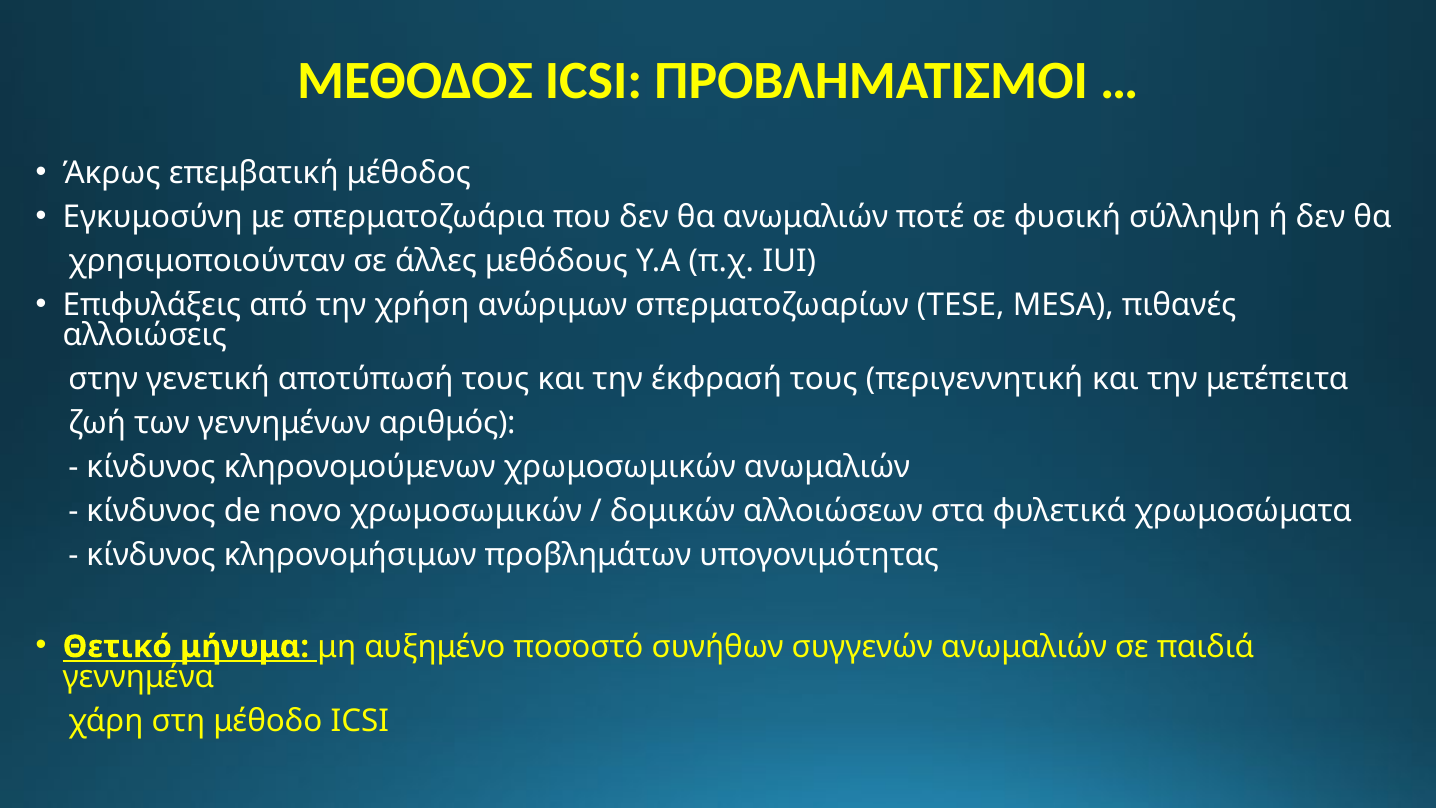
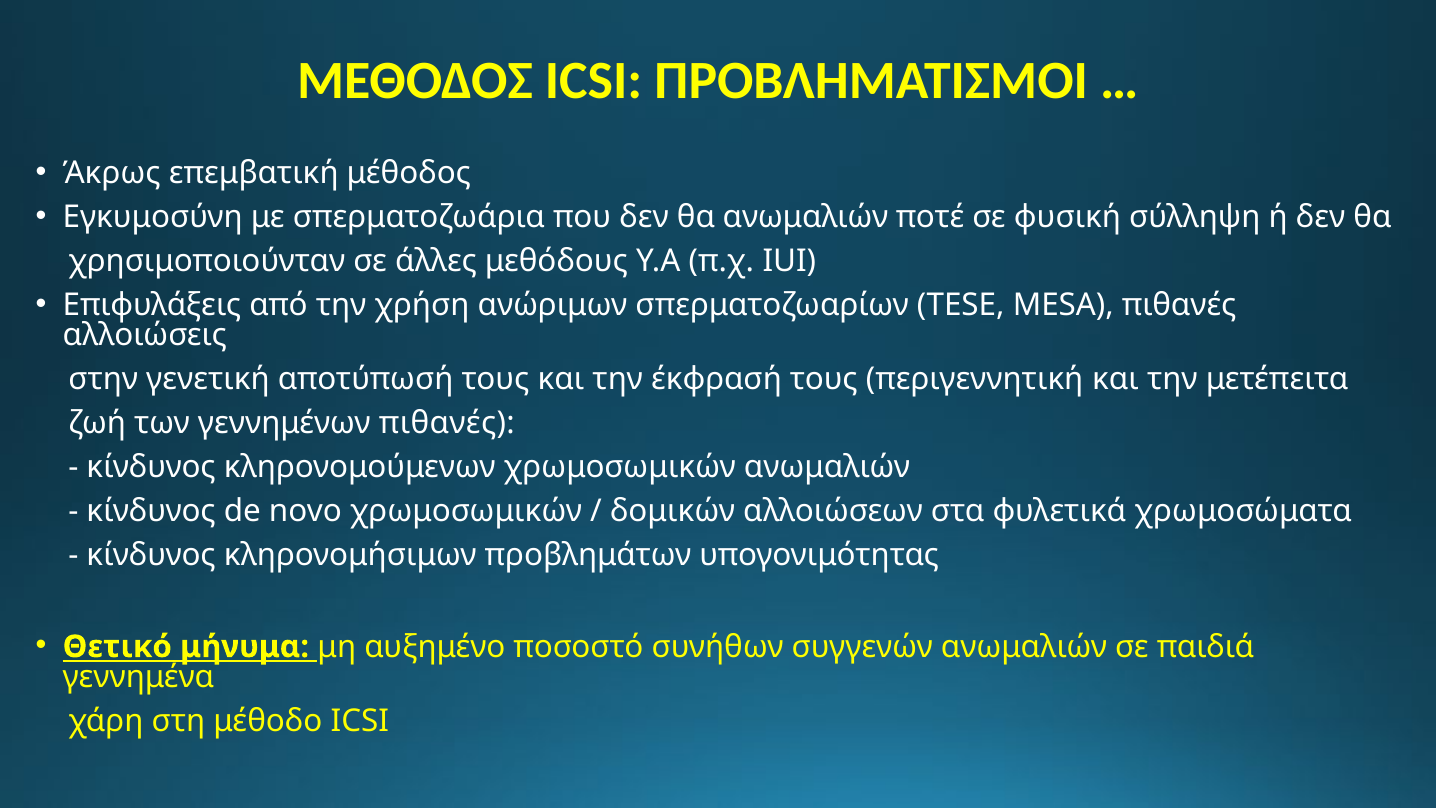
γεννημένων αριθμός: αριθμός -> πιθανές
